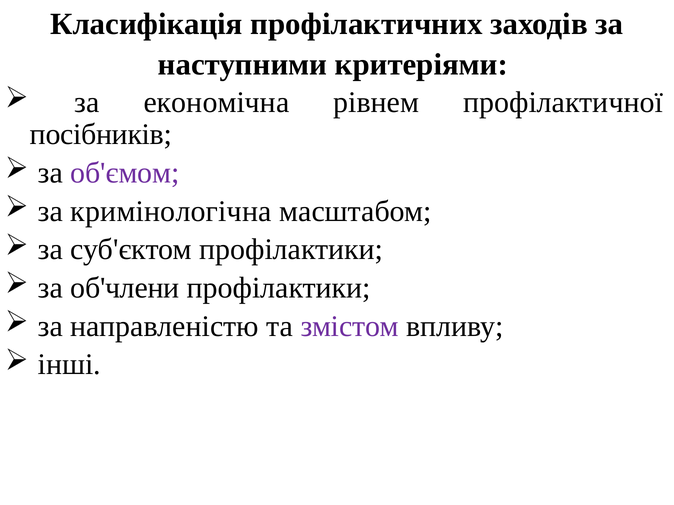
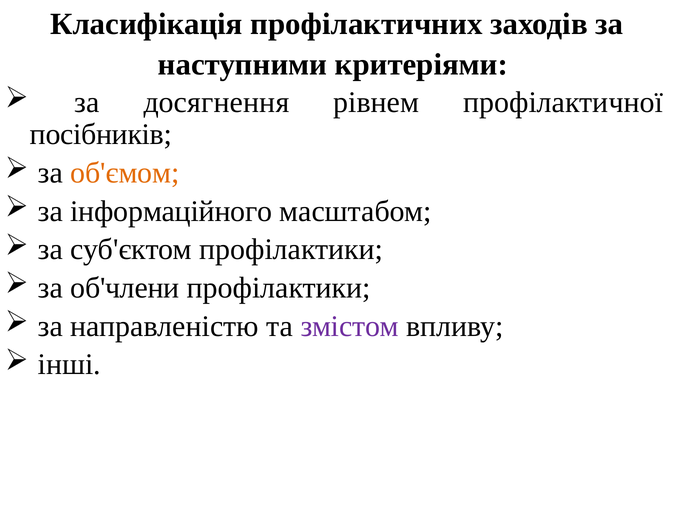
економічна: економічна -> досягнення
об'ємом colour: purple -> orange
кримінологічна: кримінологічна -> інформаційного
